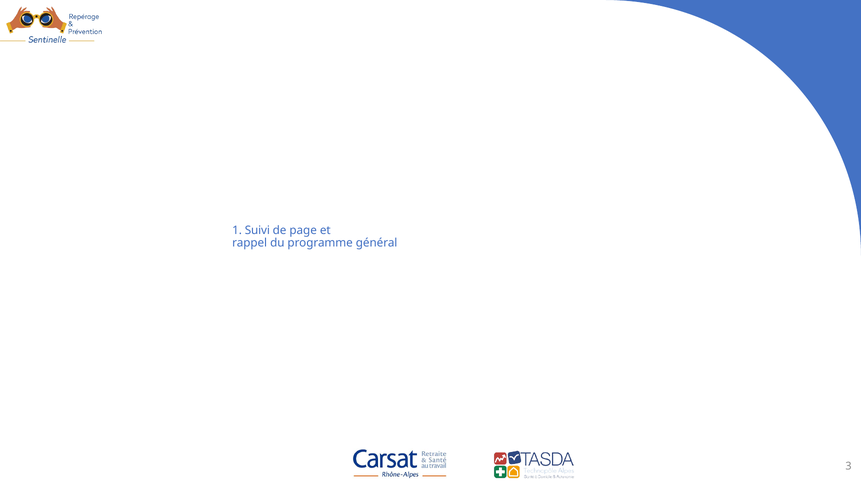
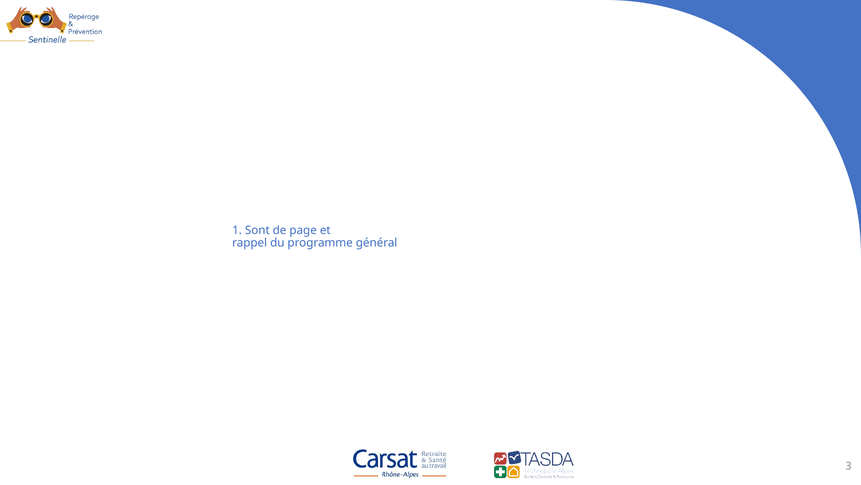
Suivi: Suivi -> Sont
